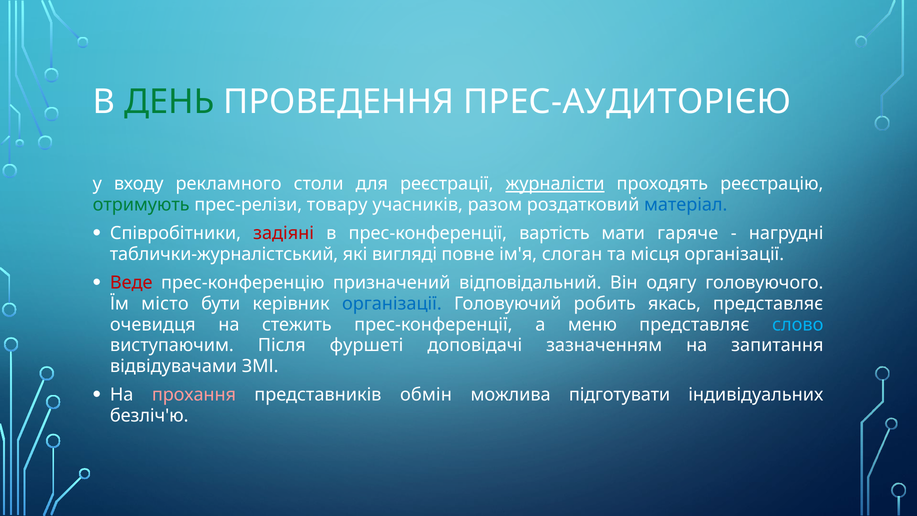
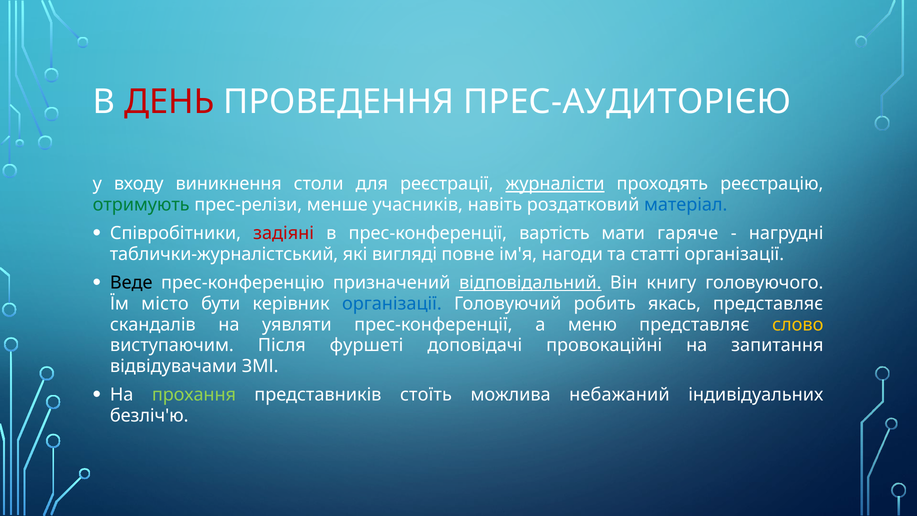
ДЕНЬ colour: green -> red
рекламного: рекламного -> виникнення
товару: товару -> менше
разом: разом -> навіть
слоган: слоган -> нагоди
місця: місця -> статті
Веде colour: red -> black
відповідальний underline: none -> present
одягу: одягу -> книгу
очевидця: очевидця -> скандалів
стежить: стежить -> уявляти
слово colour: light blue -> yellow
зазначенням: зазначенням -> провокаційні
прохання colour: pink -> light green
обмін: обмін -> стоїть
підготувати: підготувати -> небажаний
